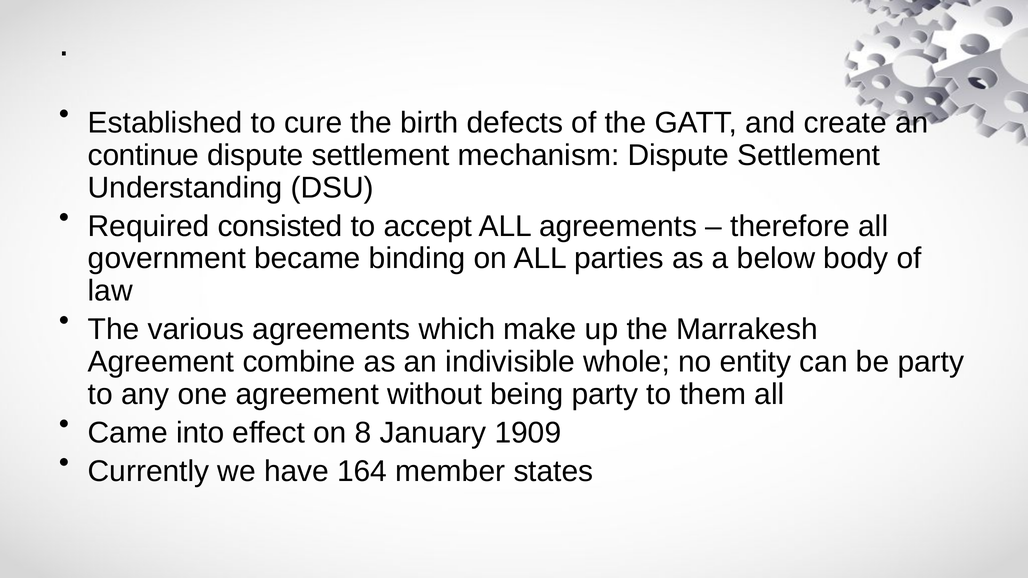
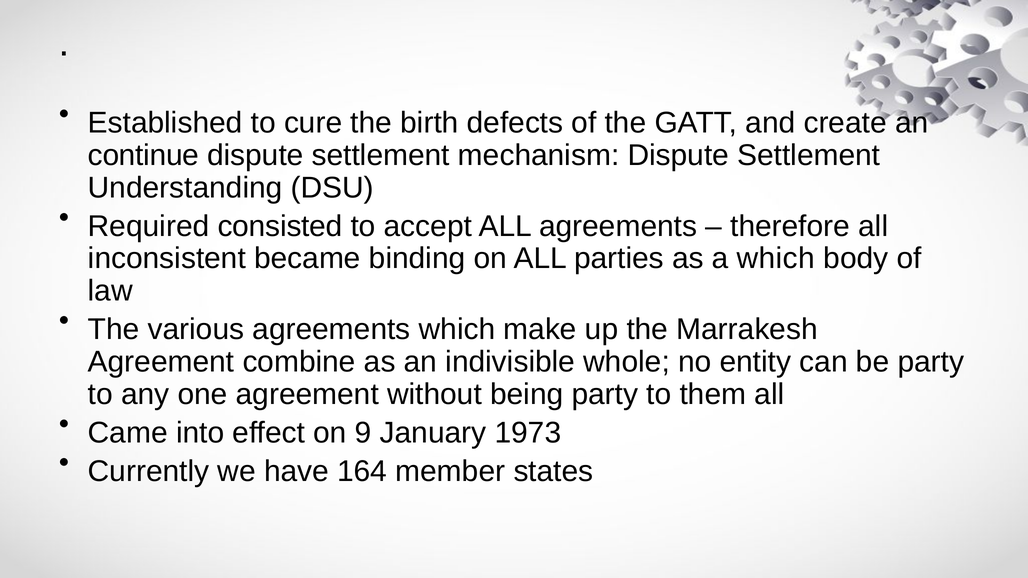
government: government -> inconsistent
a below: below -> which
8: 8 -> 9
1909: 1909 -> 1973
